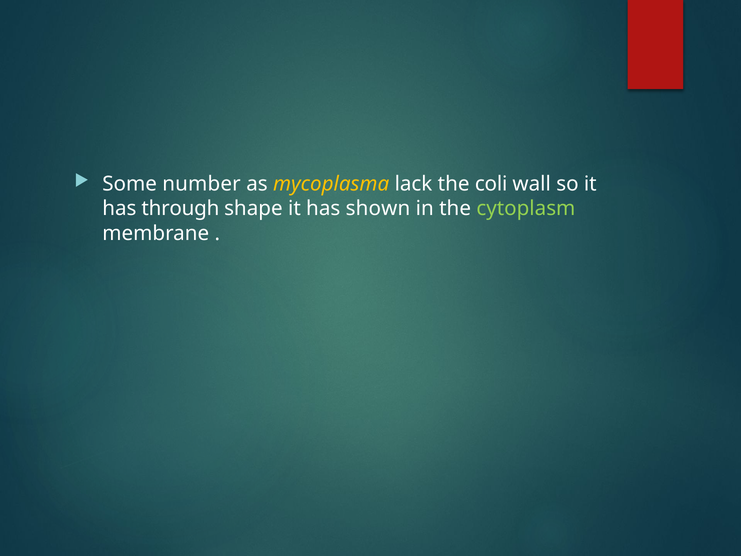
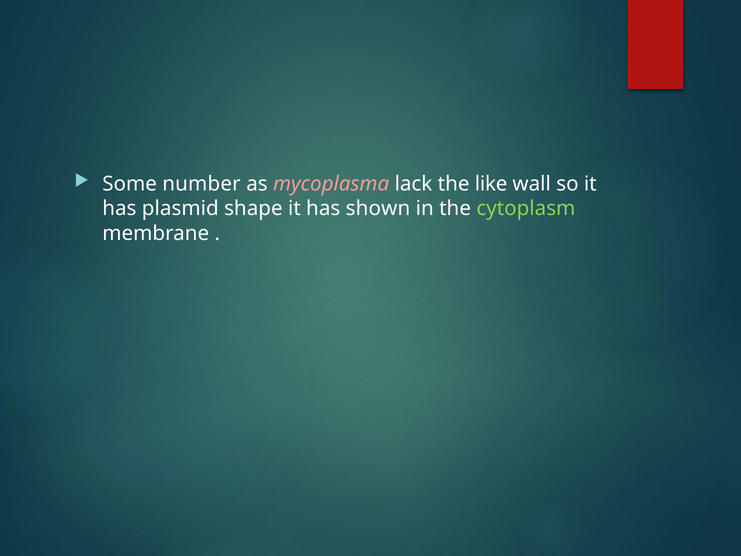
mycoplasma colour: yellow -> pink
coli: coli -> like
through: through -> plasmid
